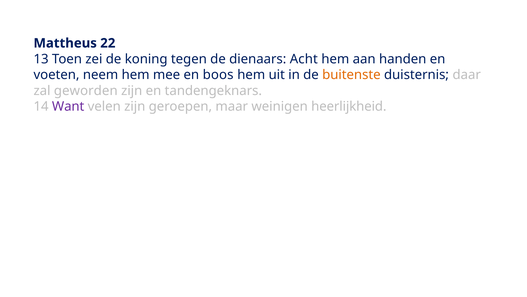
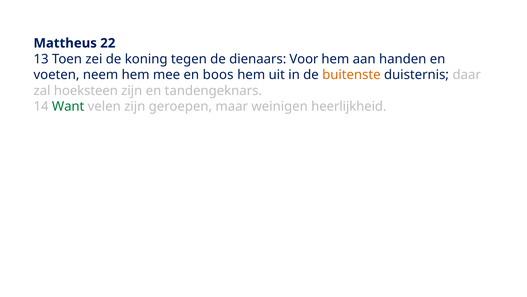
Acht: Acht -> Voor
geworden: geworden -> hoeksteen
Want colour: purple -> green
